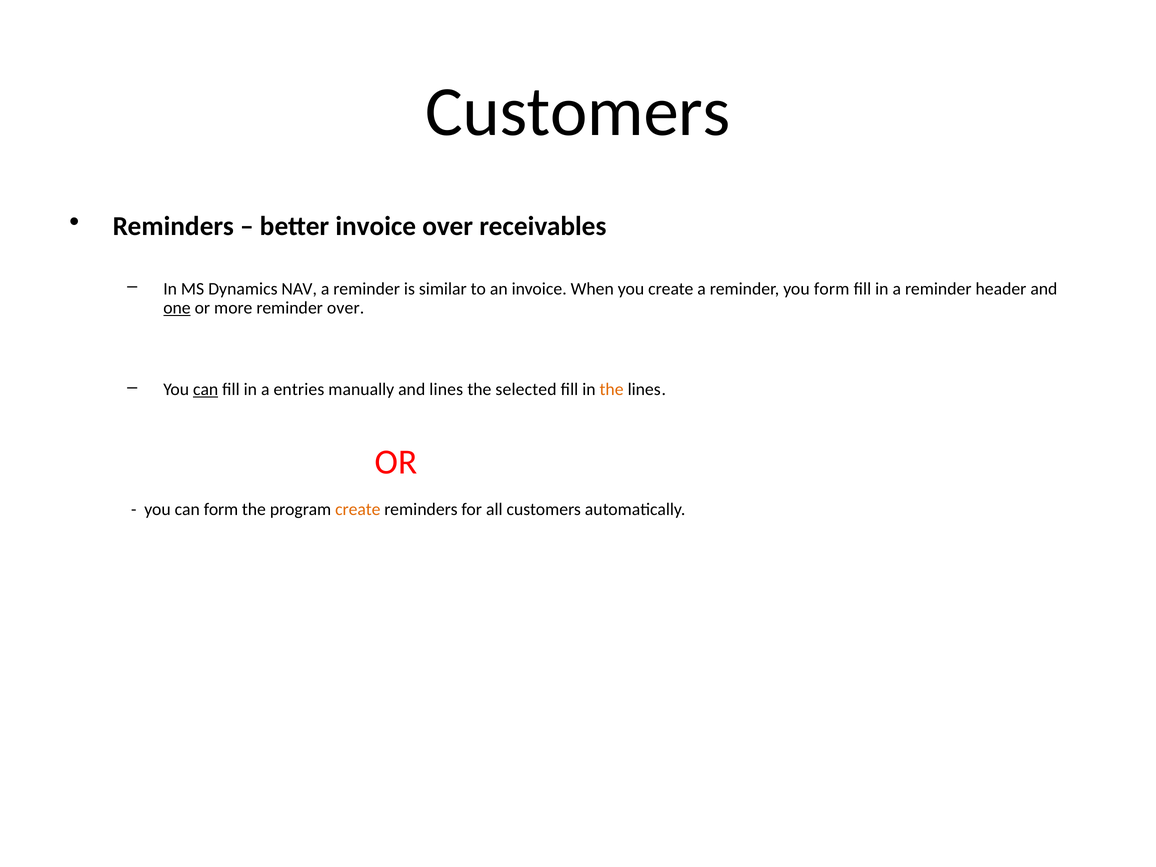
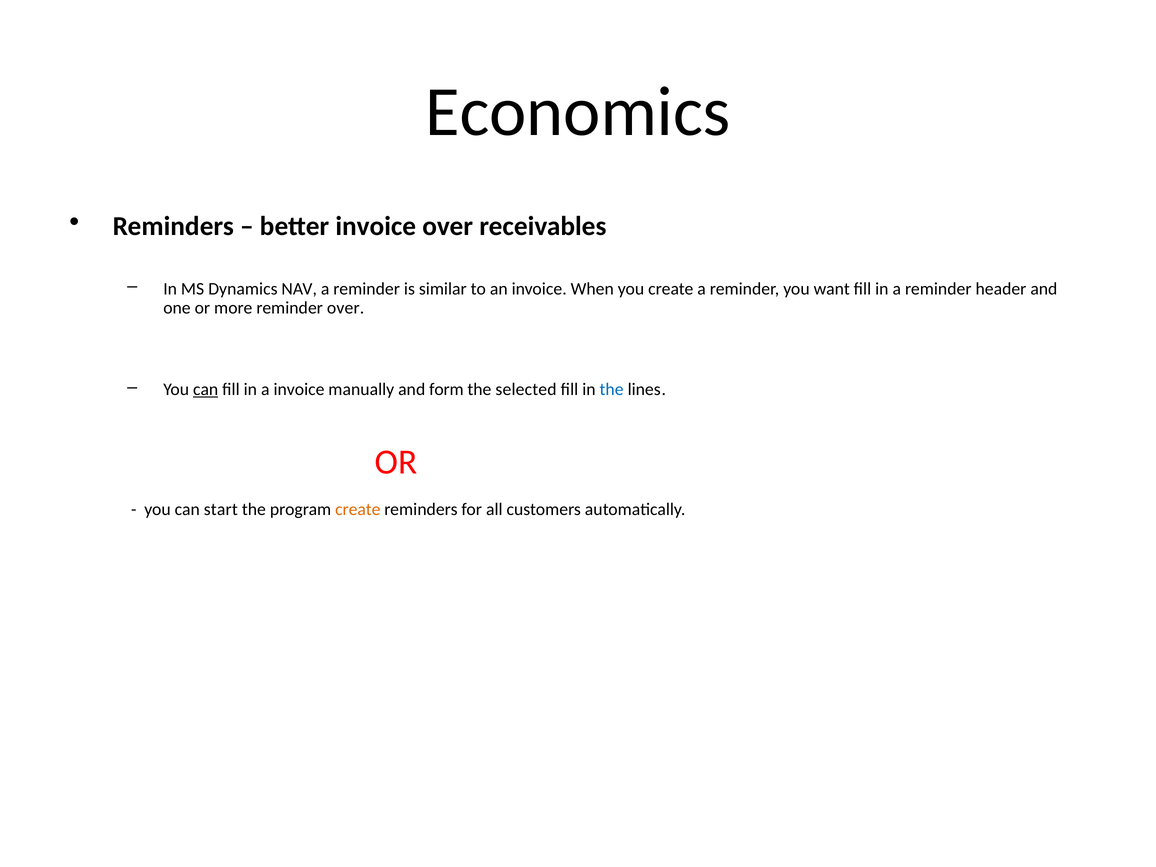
Customers at (578, 112): Customers -> Economics
you form: form -> want
one underline: present -> none
a entries: entries -> invoice
and lines: lines -> form
the at (612, 390) colour: orange -> blue
can form: form -> start
